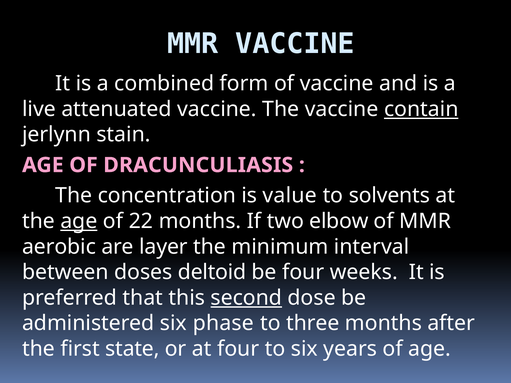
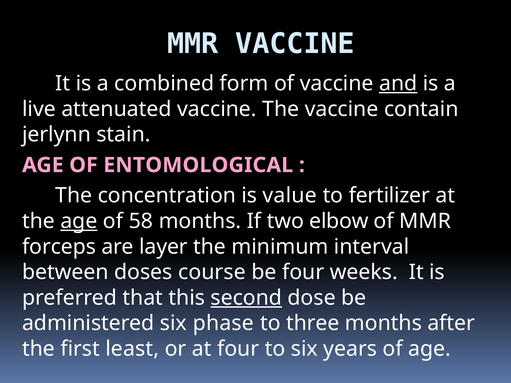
and underline: none -> present
contain underline: present -> none
DRACUNCULIASIS: DRACUNCULIASIS -> ENTOMOLOGICAL
solvents: solvents -> fertilizer
22: 22 -> 58
aerobic: aerobic -> forceps
deltoid: deltoid -> course
state: state -> least
